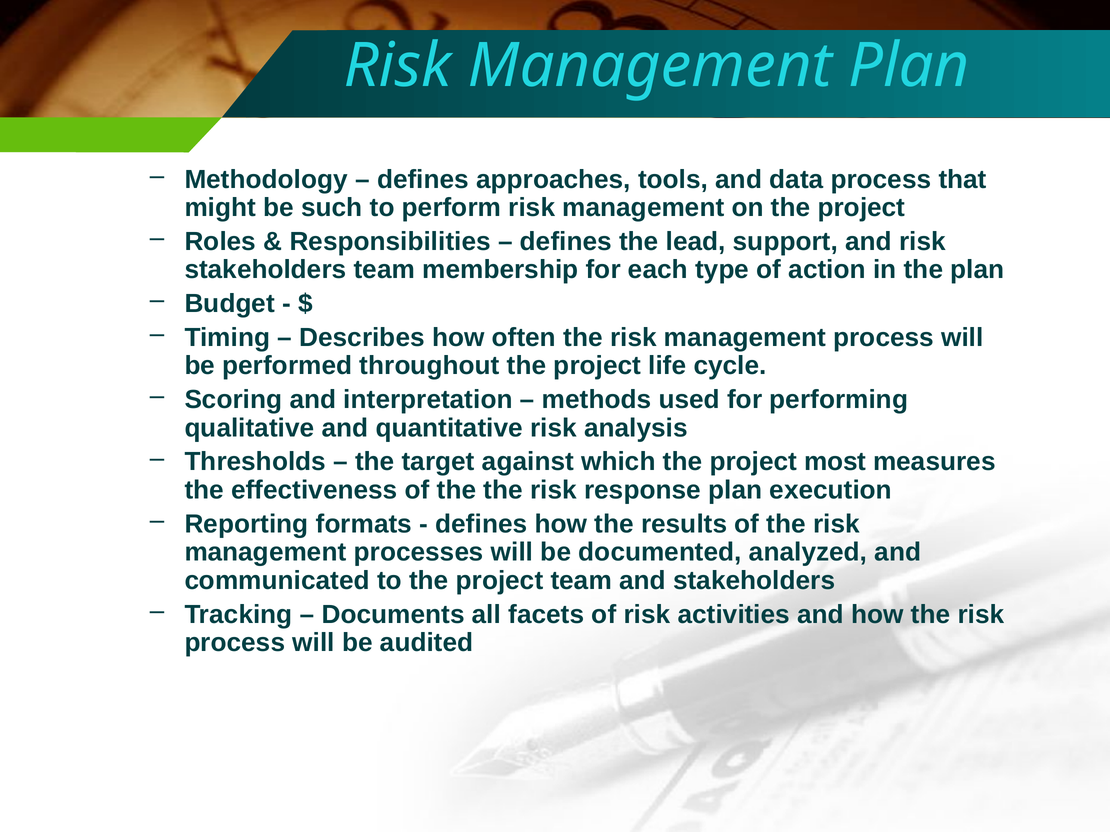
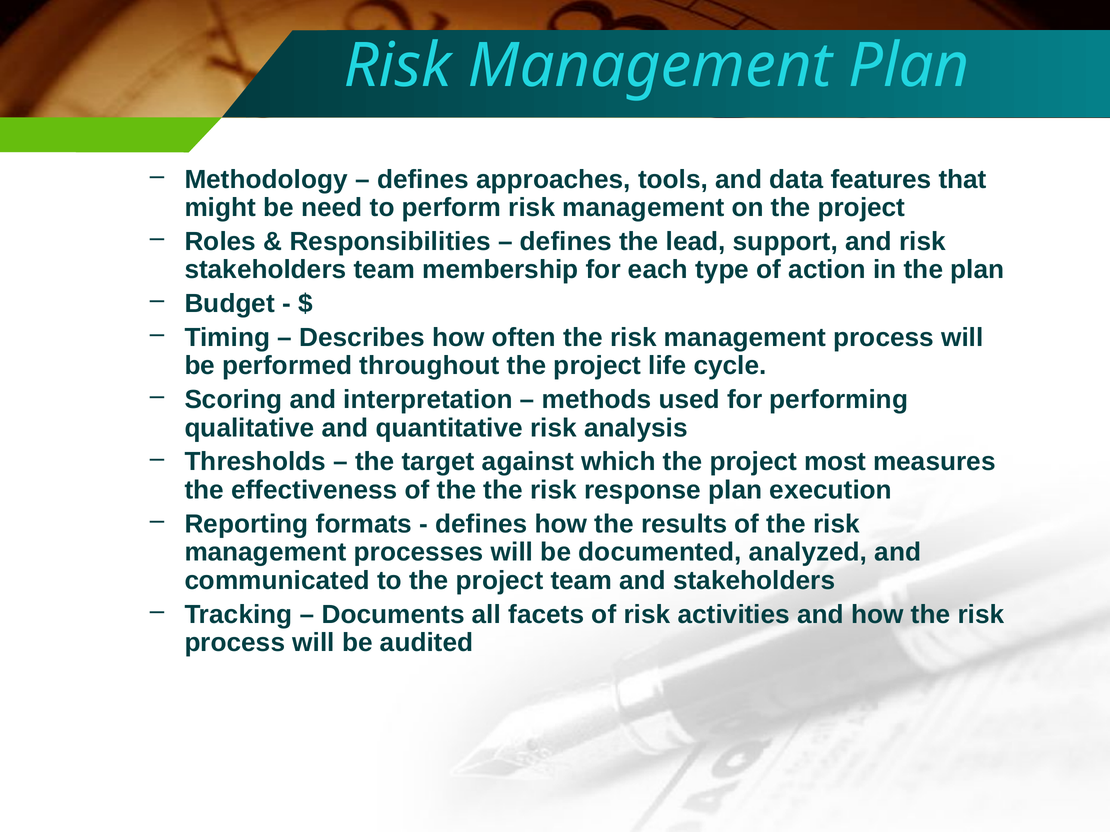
data process: process -> features
such: such -> need
